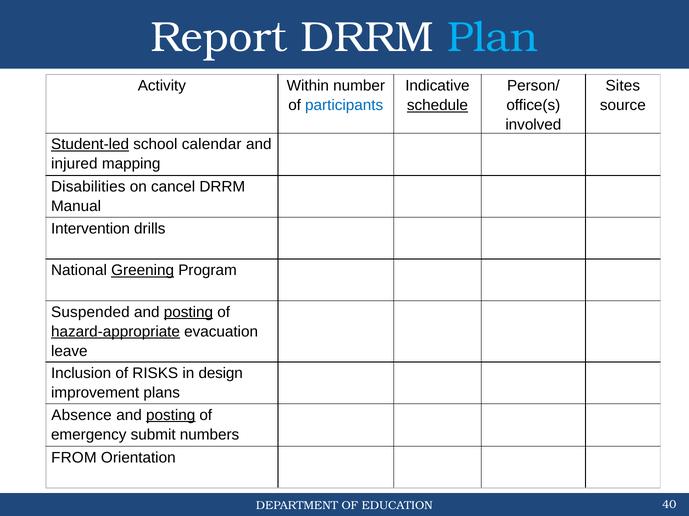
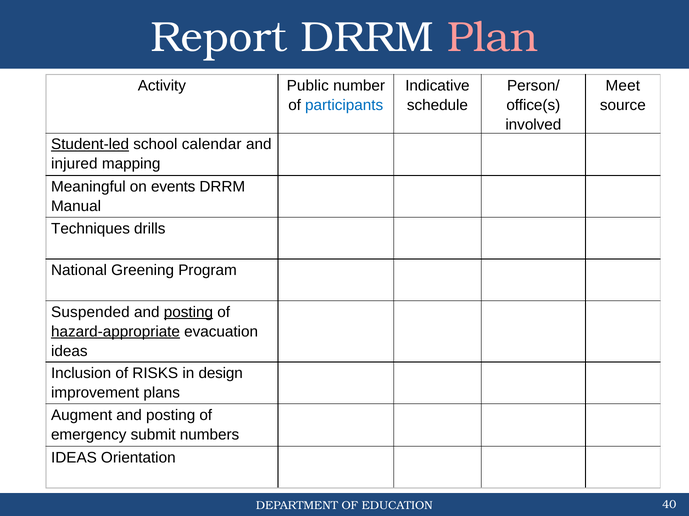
Plan colour: light blue -> pink
Within: Within -> Public
Sites: Sites -> Meet
schedule underline: present -> none
Disabilities: Disabilities -> Meaningful
cancel: cancel -> events
Intervention: Intervention -> Techniques
Greening underline: present -> none
leave at (69, 352): leave -> ideas
Absence: Absence -> Augment
posting at (171, 416) underline: present -> none
FROM at (74, 458): FROM -> IDEAS
